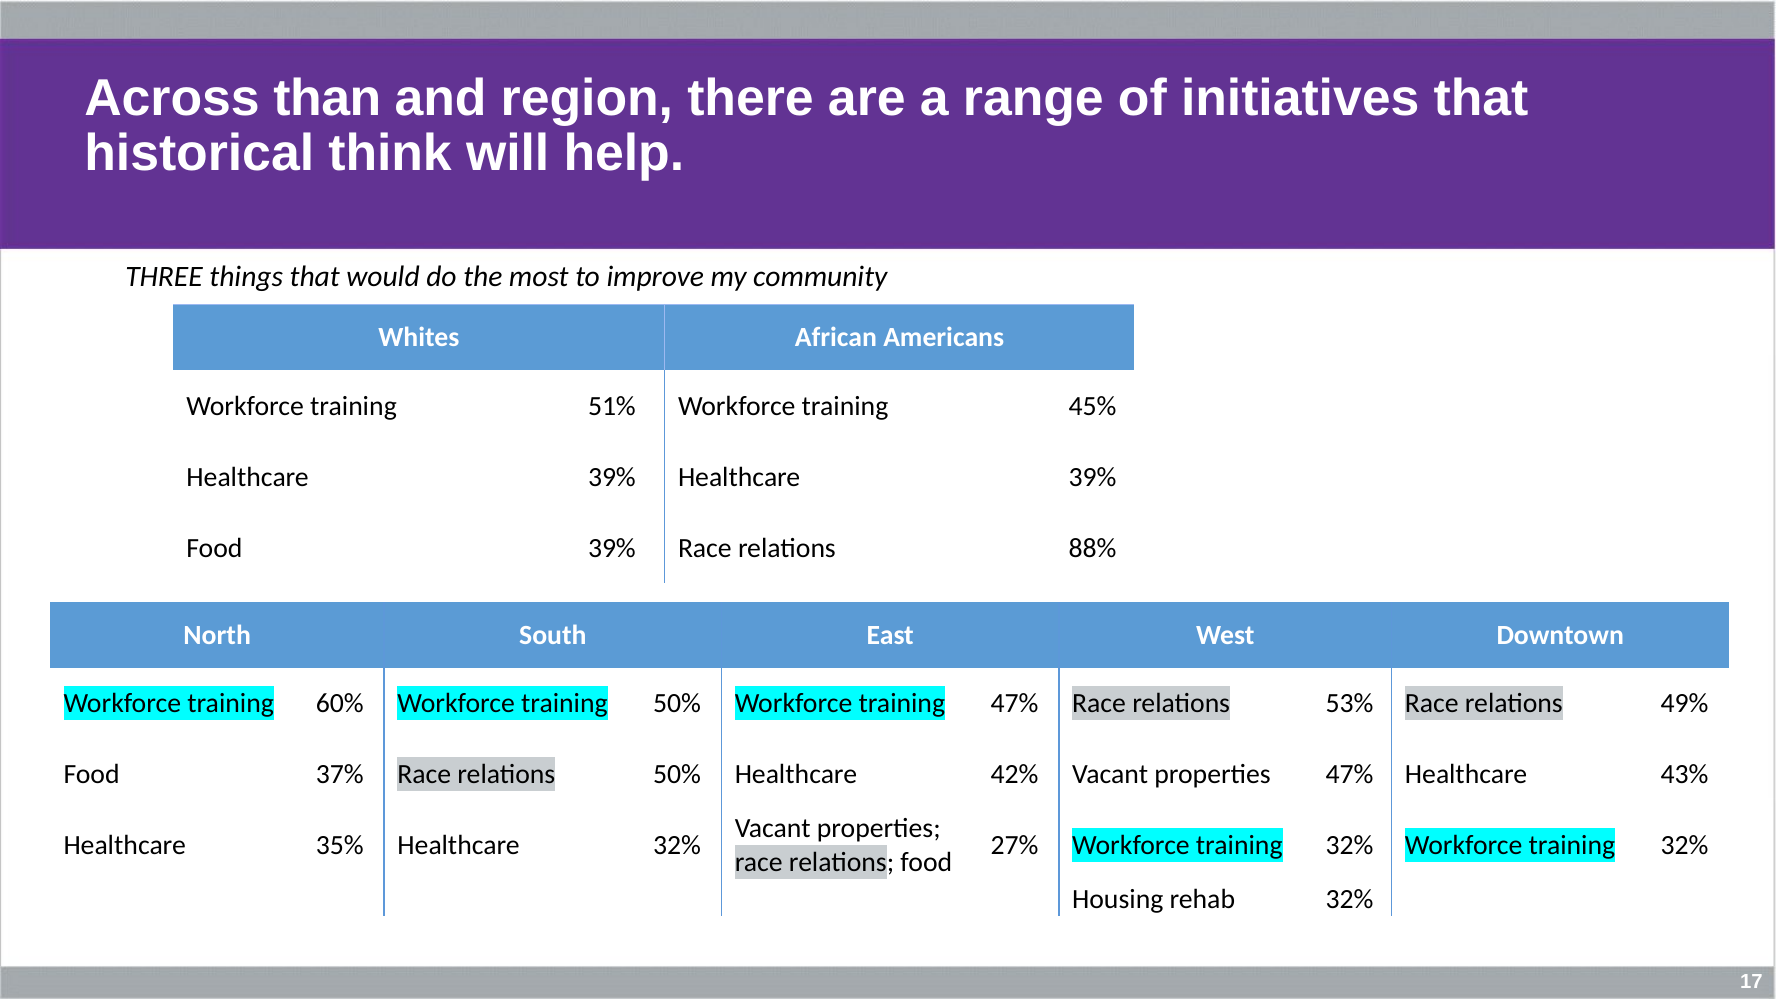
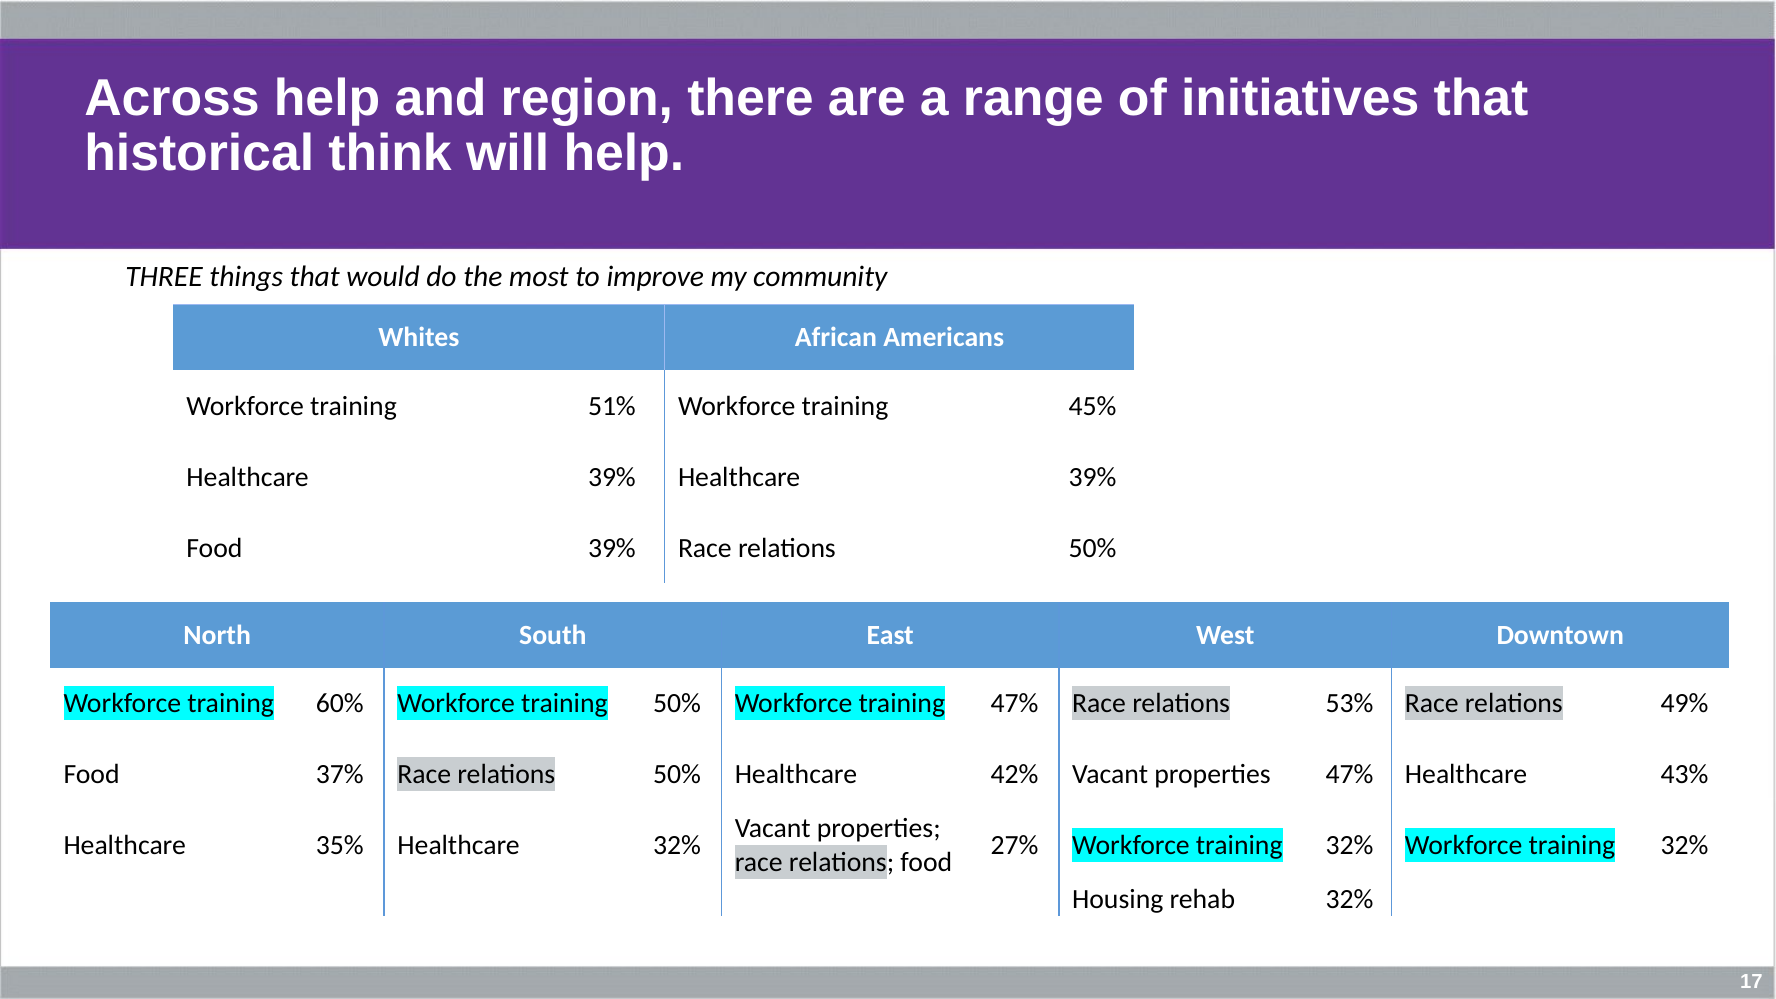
Across than: than -> help
39% Race relations 88%: 88% -> 50%
